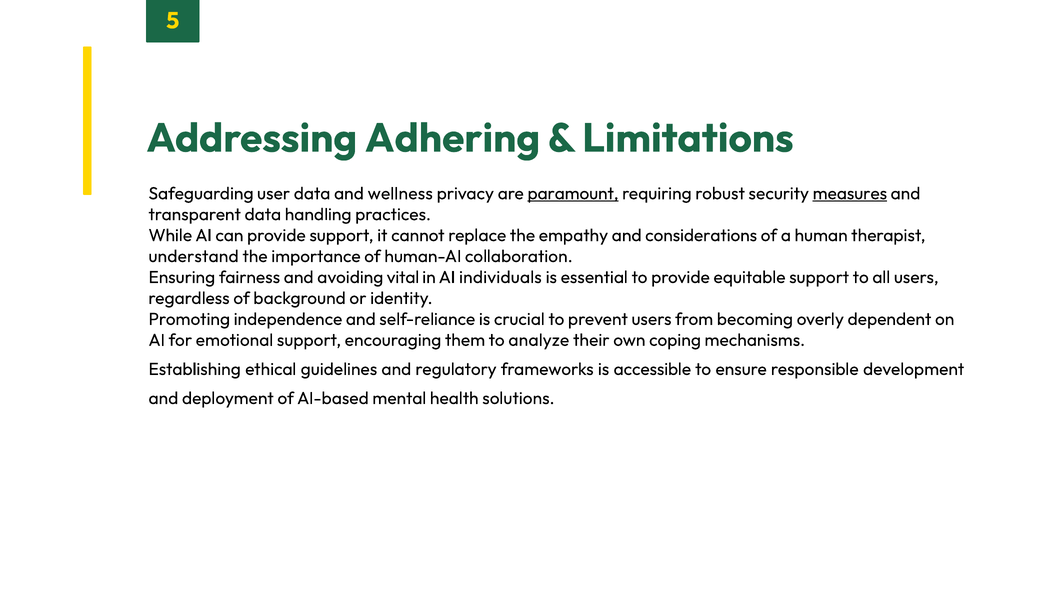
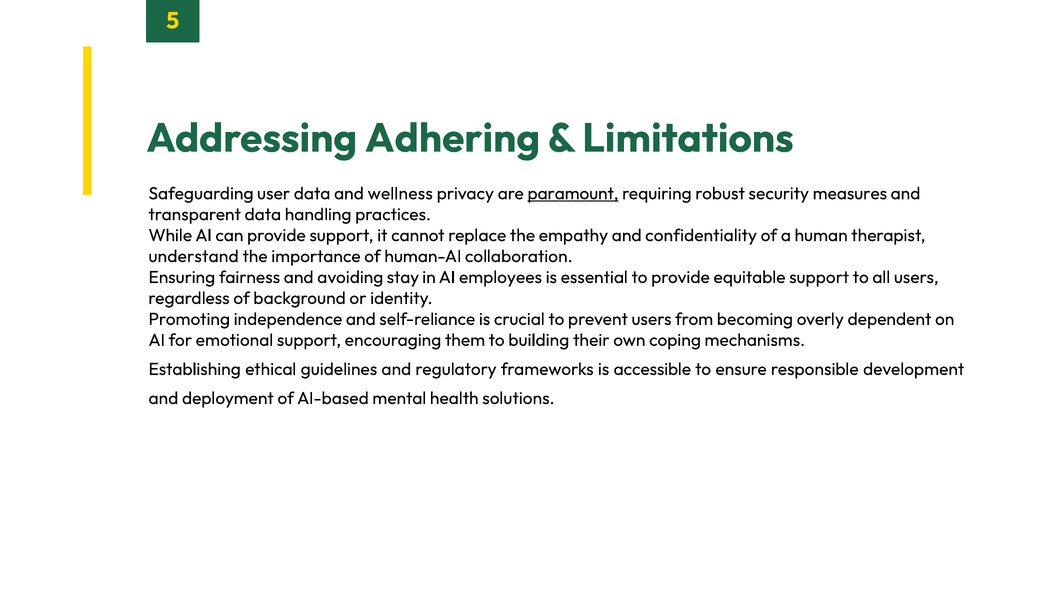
measures underline: present -> none
considerations: considerations -> confidentiality
vital: vital -> stay
individuals: individuals -> employees
analyze: analyze -> building
